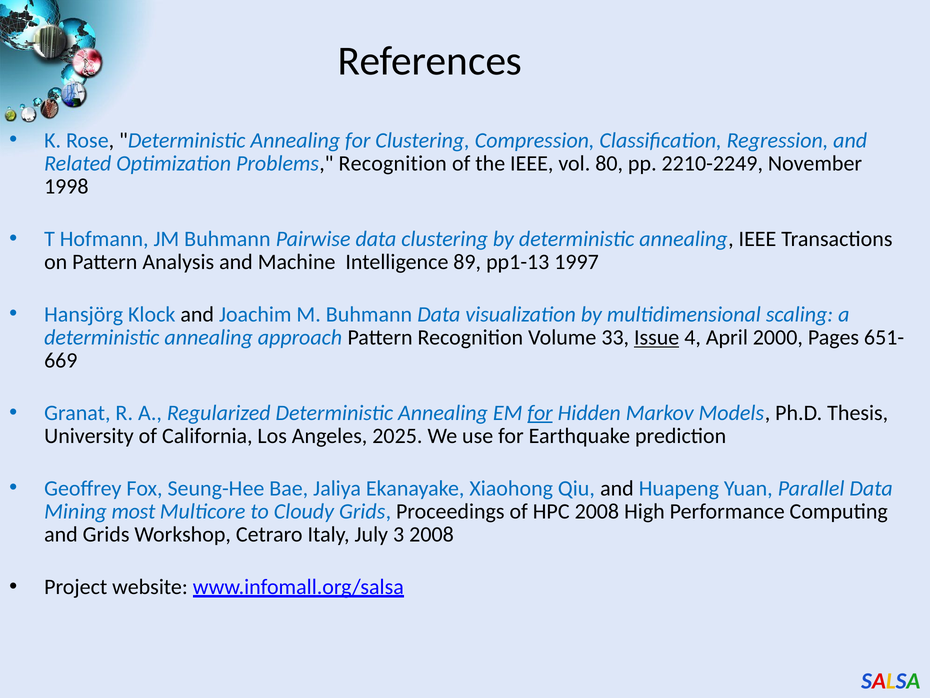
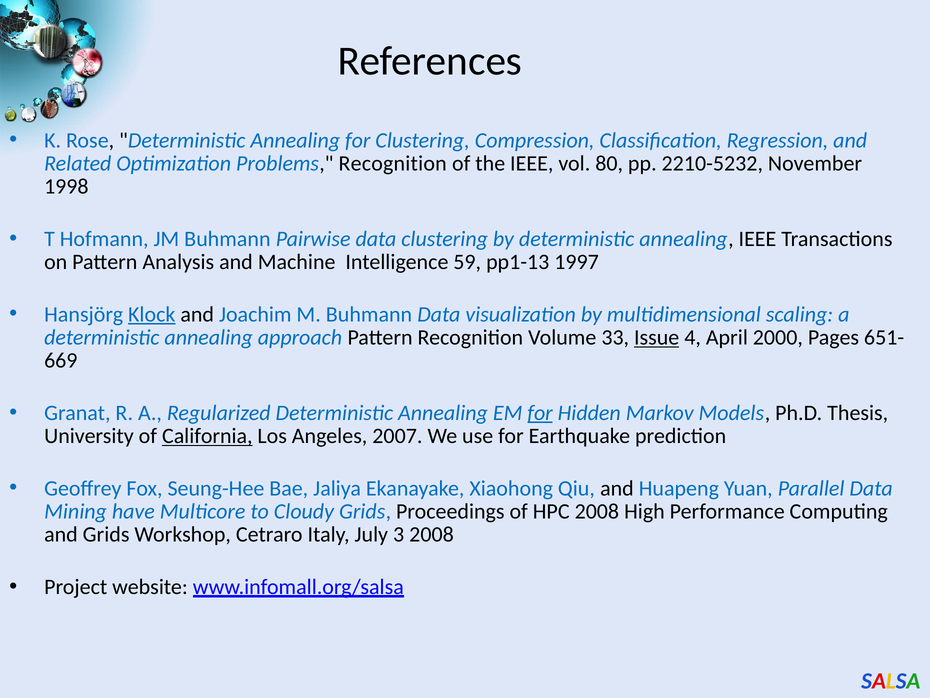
2210-2249: 2210-2249 -> 2210-5232
89: 89 -> 59
Klock underline: none -> present
California underline: none -> present
2025: 2025 -> 2007
most: most -> have
